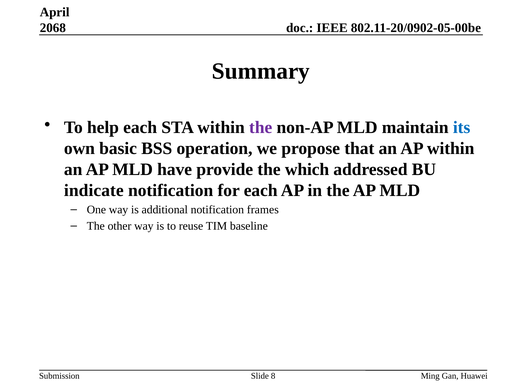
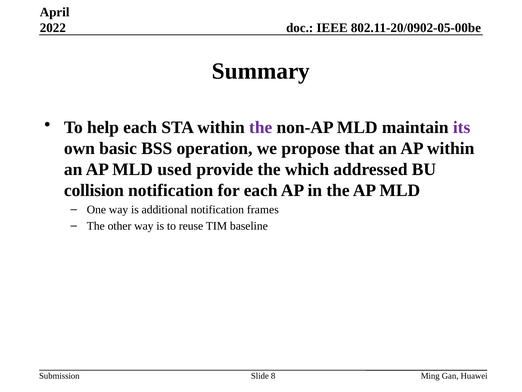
2068: 2068 -> 2022
its colour: blue -> purple
have: have -> used
indicate: indicate -> collision
